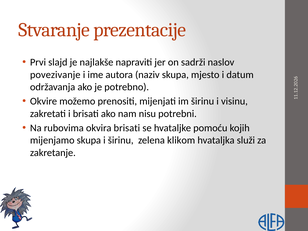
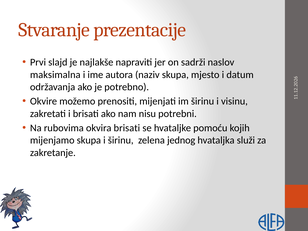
povezivanje: povezivanje -> maksimalna
klikom: klikom -> jednog
